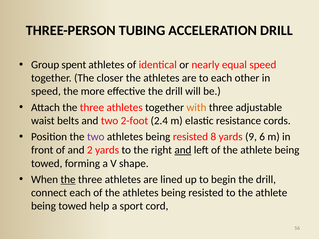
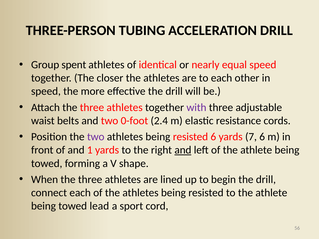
with colour: orange -> purple
2-foot: 2-foot -> 0-foot
resisted 8: 8 -> 6
9: 9 -> 7
2: 2 -> 1
the at (68, 180) underline: present -> none
help: help -> lead
